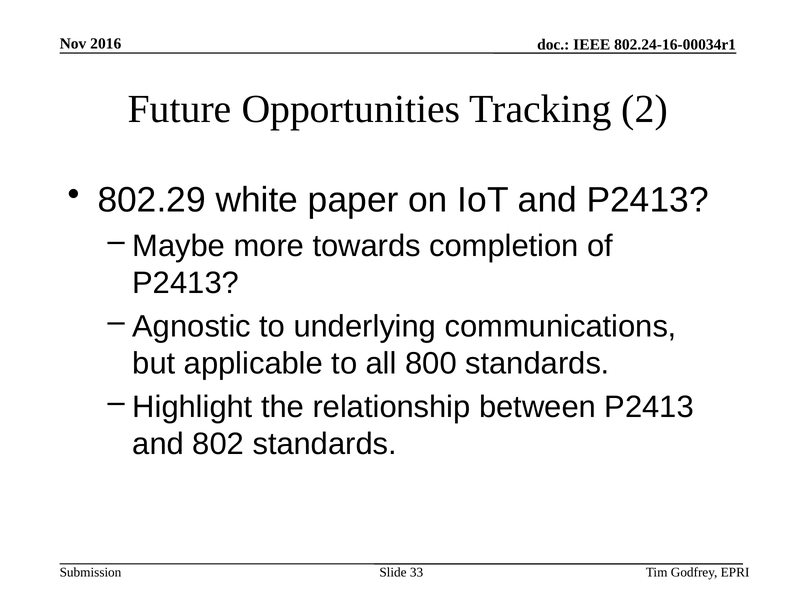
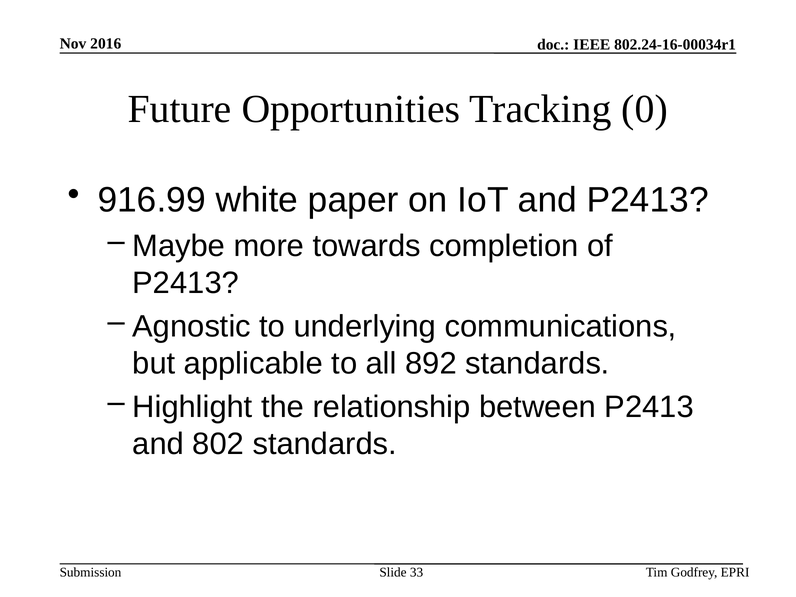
2: 2 -> 0
802.29: 802.29 -> 916.99
800: 800 -> 892
